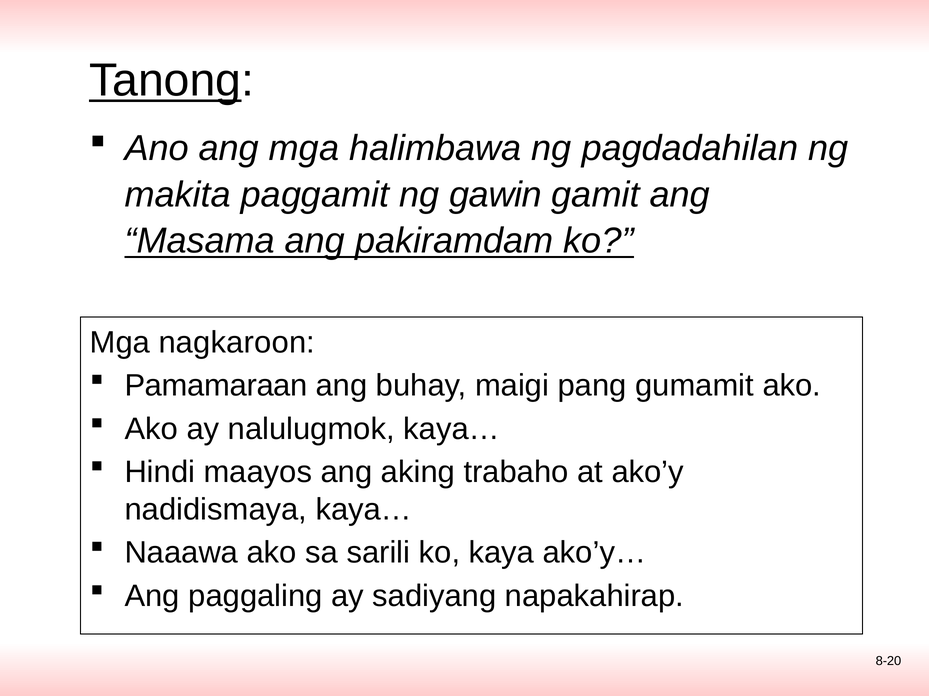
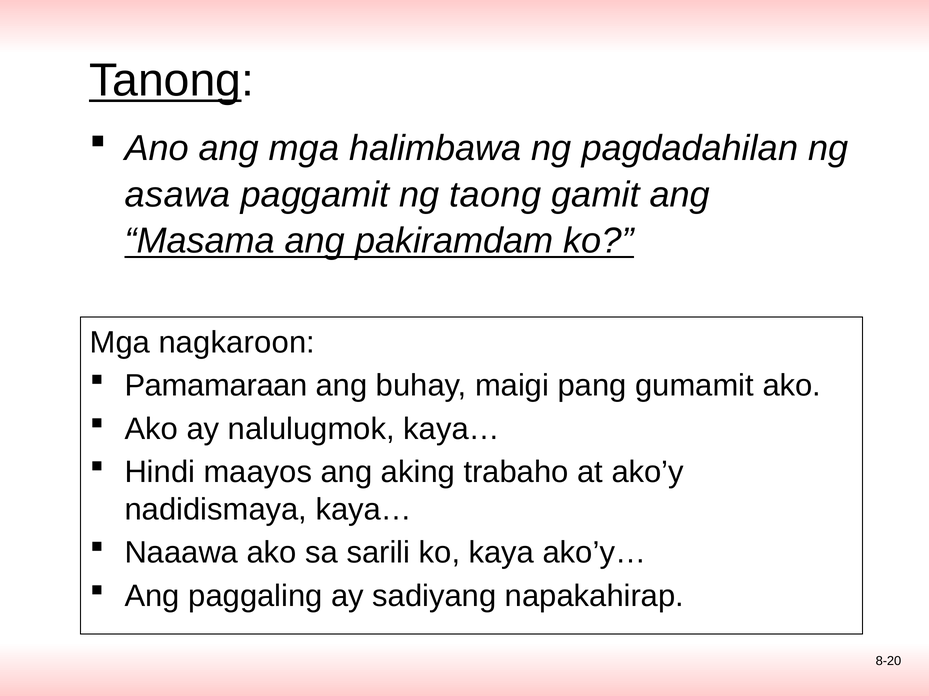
makita: makita -> asawa
gawin: gawin -> taong
